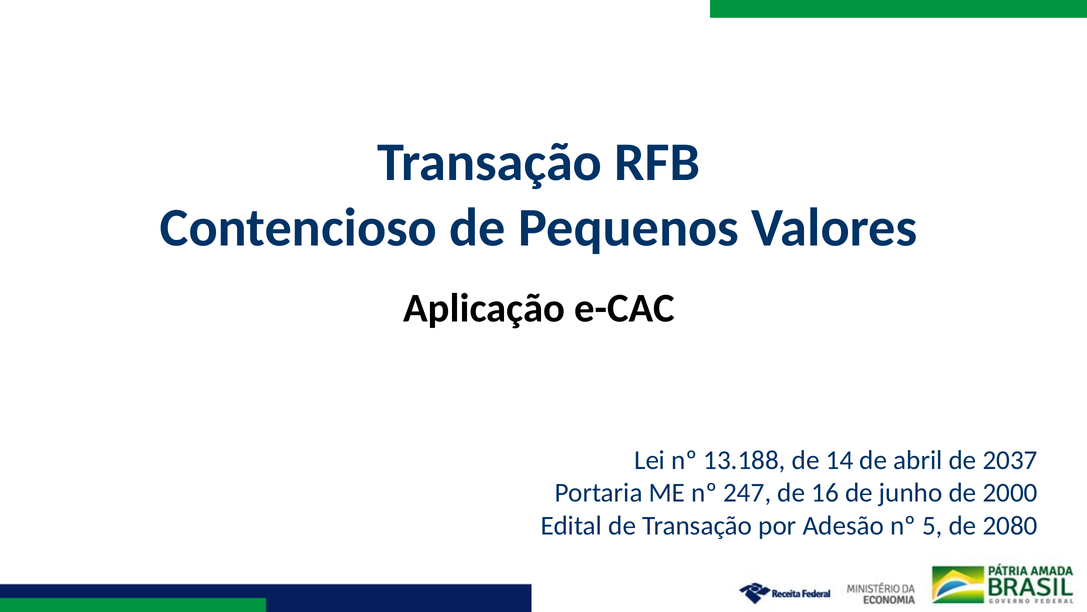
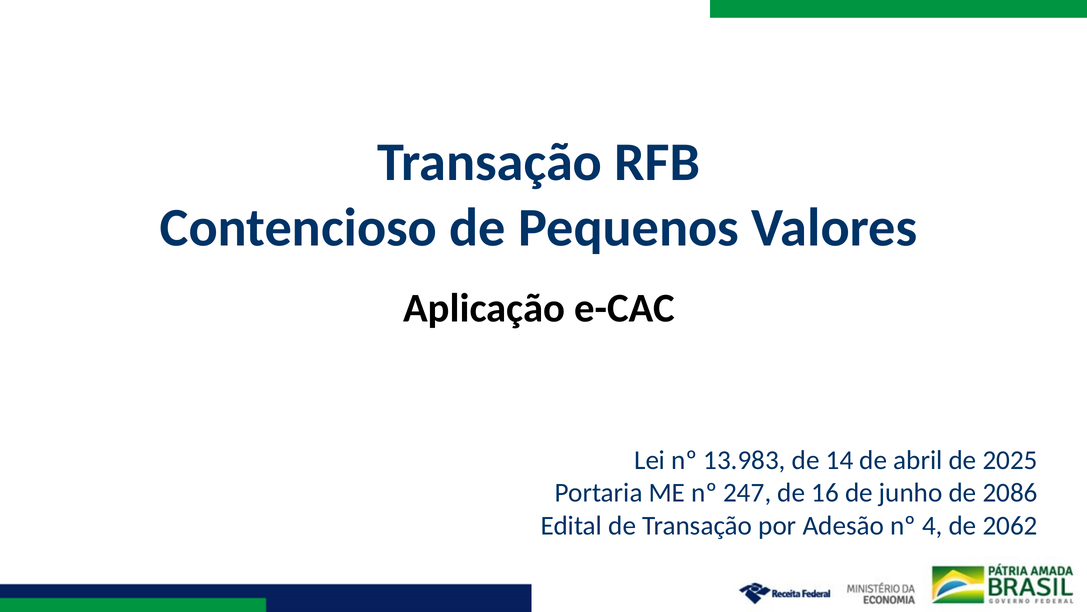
13.188: 13.188 -> 13.983
2037: 2037 -> 2025
2000: 2000 -> 2086
5: 5 -> 4
2080: 2080 -> 2062
